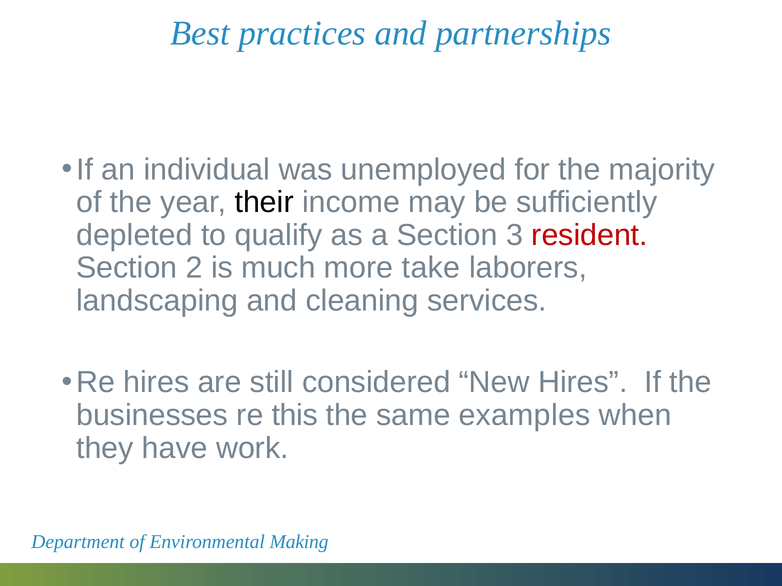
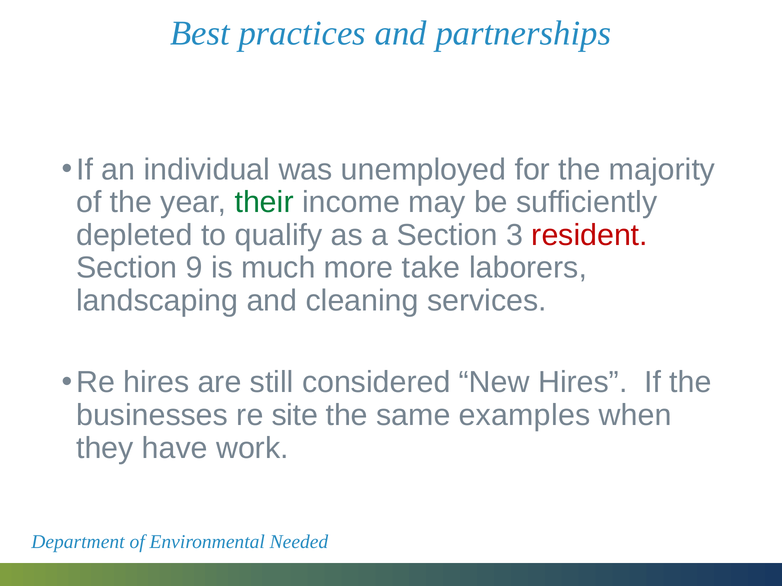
their colour: black -> green
2: 2 -> 9
this: this -> site
Making: Making -> Needed
